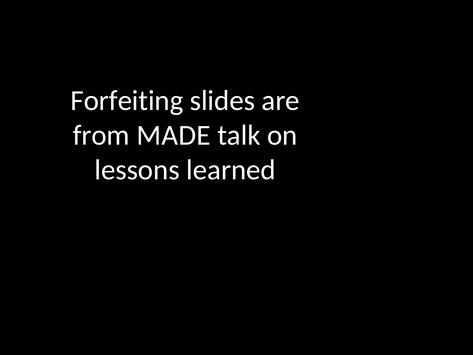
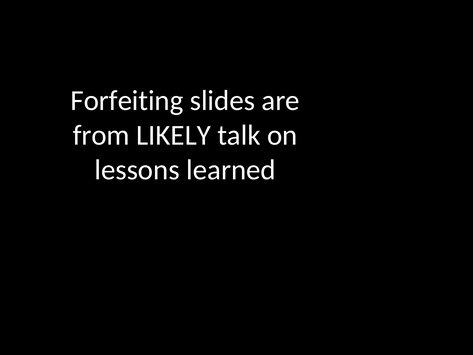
MADE: MADE -> LIKELY
